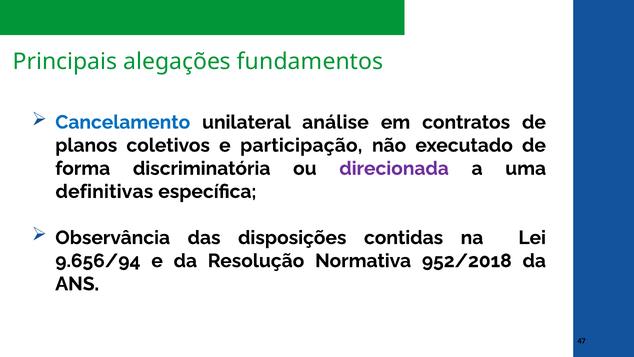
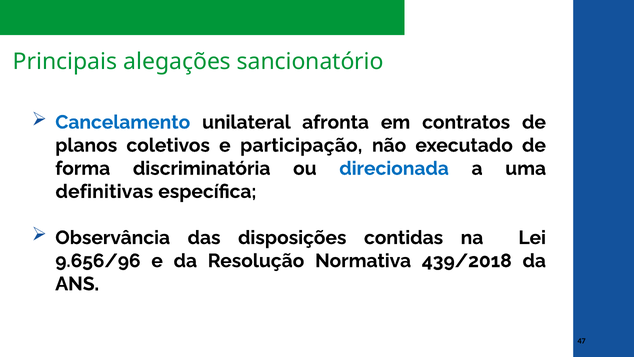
fundamentos: fundamentos -> sancionatório
análise: análise -> afronta
direcionada colour: purple -> blue
9.656/94: 9.656/94 -> 9.656/96
952/2018: 952/2018 -> 439/2018
